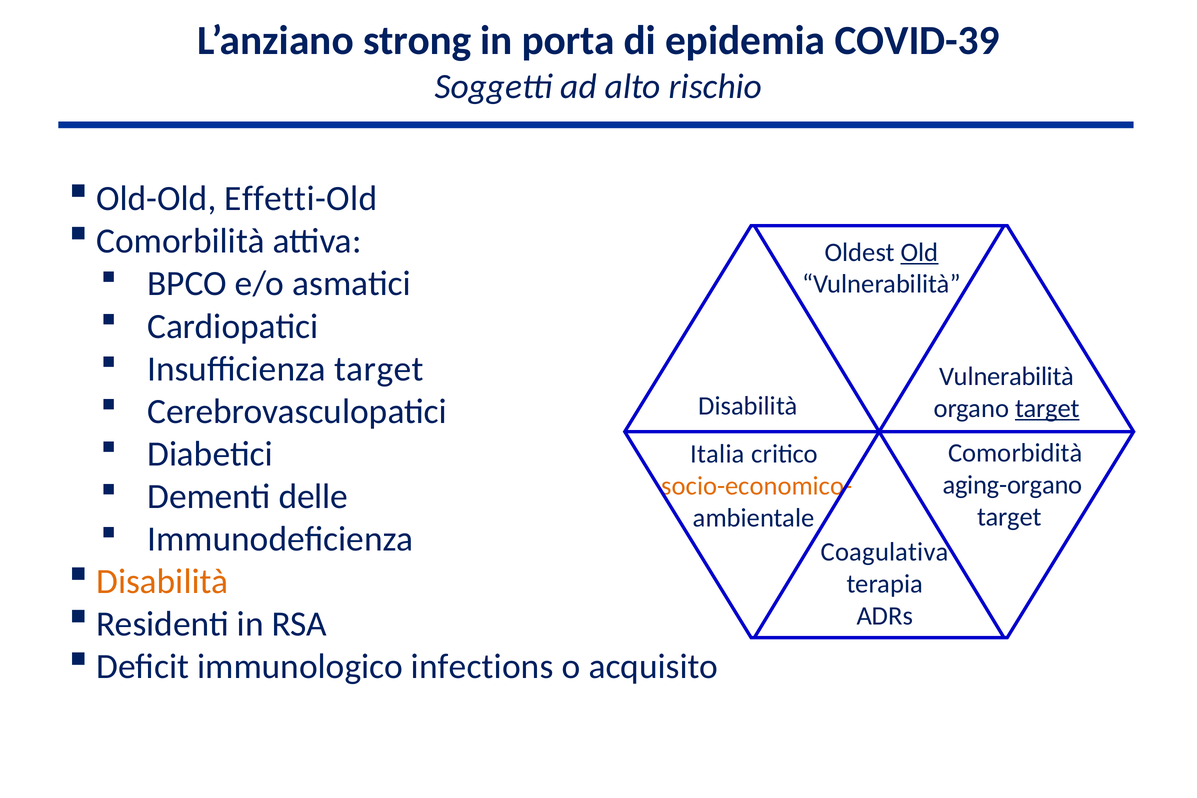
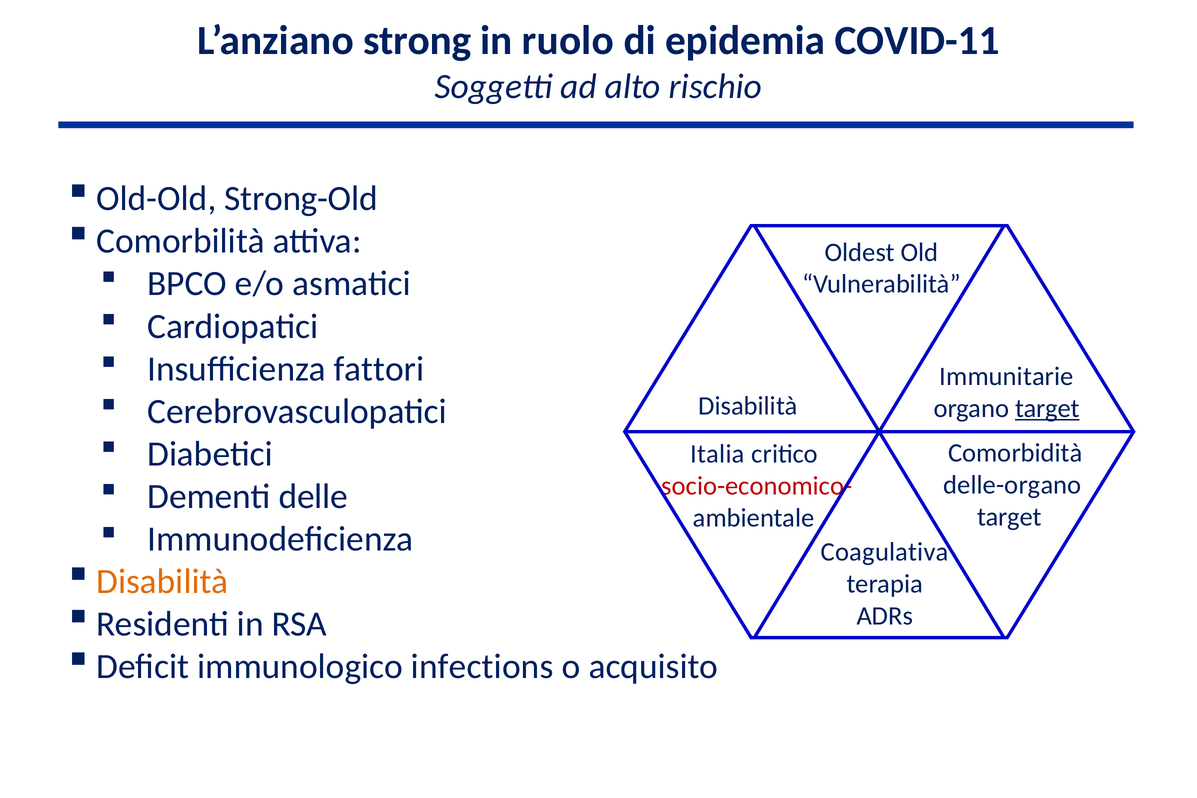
porta: porta -> ruolo
COVID-39: COVID-39 -> COVID-11
Effetti-Old: Effetti-Old -> Strong-Old
Old underline: present -> none
Insufficienza target: target -> fattori
Vulnerabilità at (1007, 376): Vulnerabilità -> Immunitarie
aging-organo: aging-organo -> delle-organo
socio-economico- colour: orange -> red
